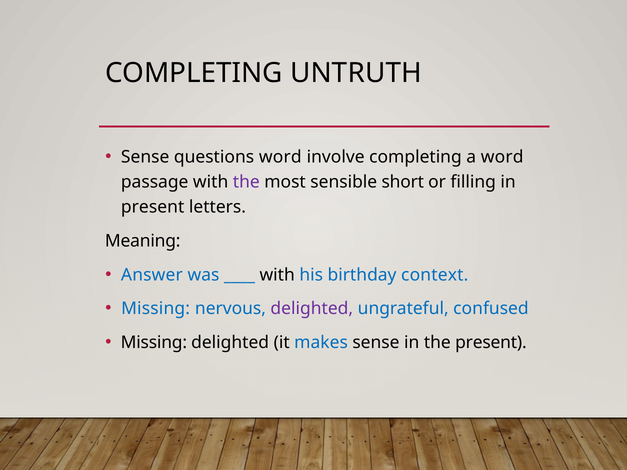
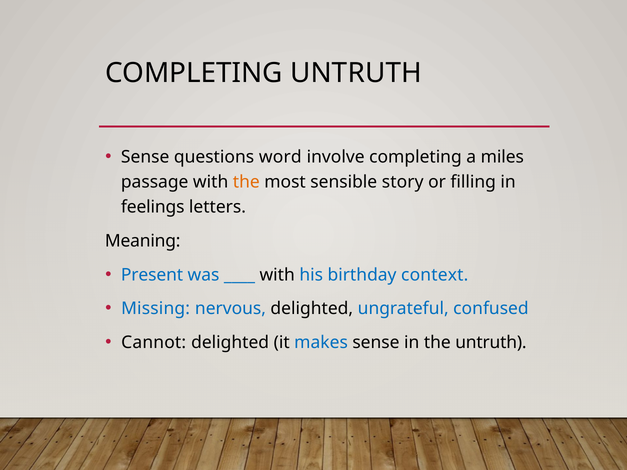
a word: word -> miles
the at (246, 182) colour: purple -> orange
short: short -> story
present at (153, 207): present -> feelings
Answer: Answer -> Present
delighted at (312, 309) colour: purple -> black
Missing at (154, 343): Missing -> Cannot
the present: present -> untruth
